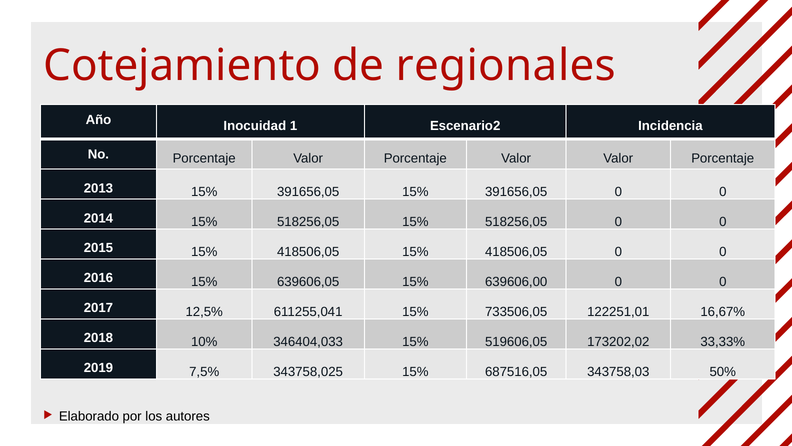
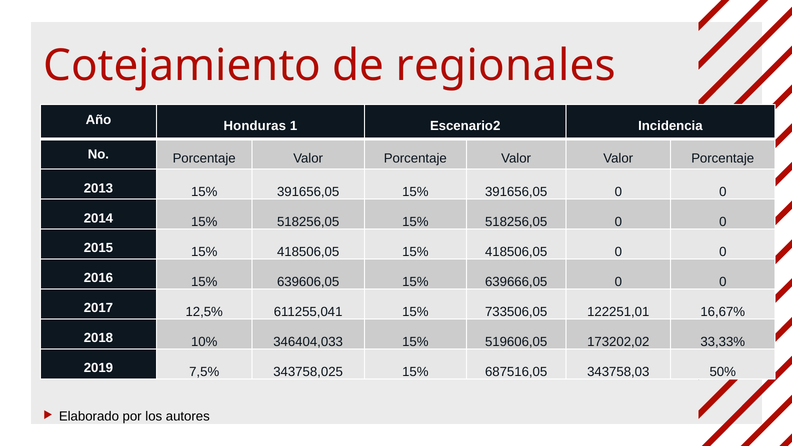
Inocuidad: Inocuidad -> Honduras
639606,00: 639606,00 -> 639666,05
